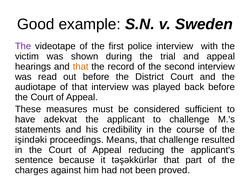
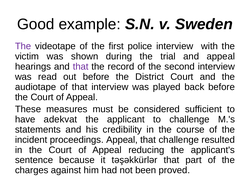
that at (81, 66) colour: orange -> purple
işindəki: işindəki -> incident
proceedings Means: Means -> Appeal
